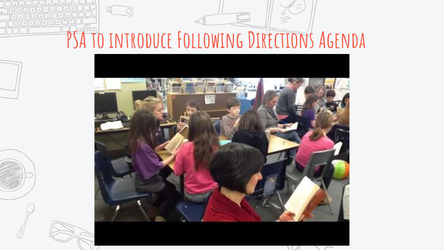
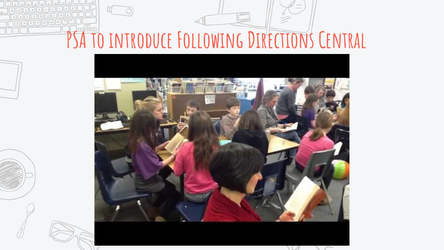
Agenda: Agenda -> Central
